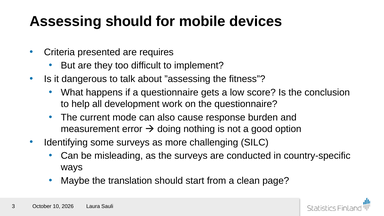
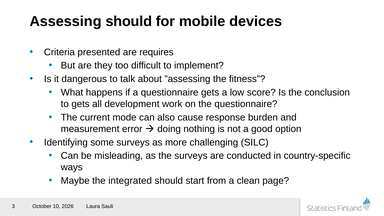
to help: help -> gets
translation: translation -> integrated
